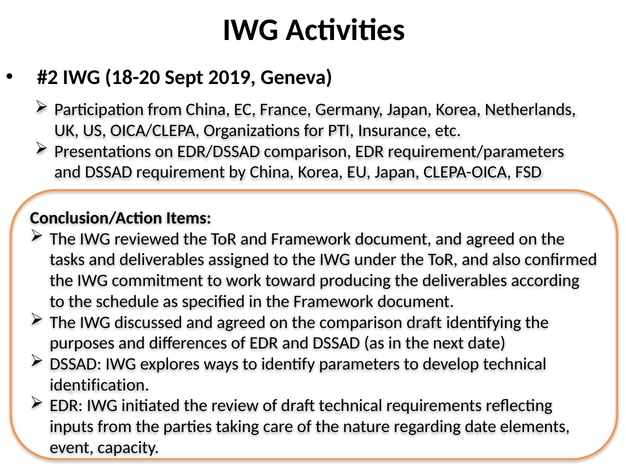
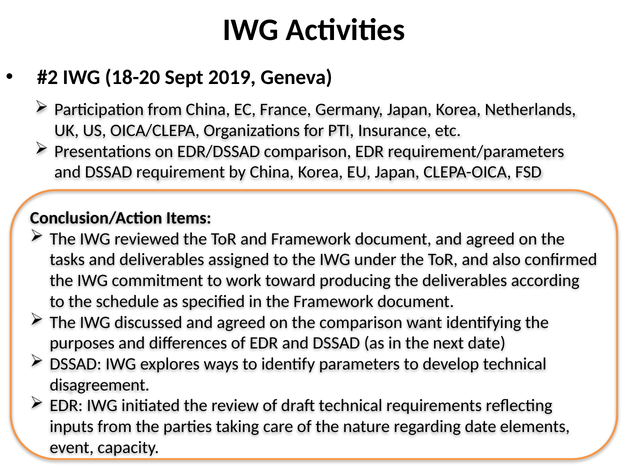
comparison draft: draft -> want
identification: identification -> disagreement
